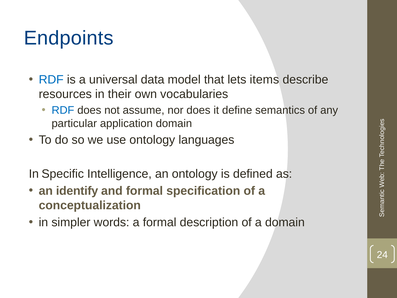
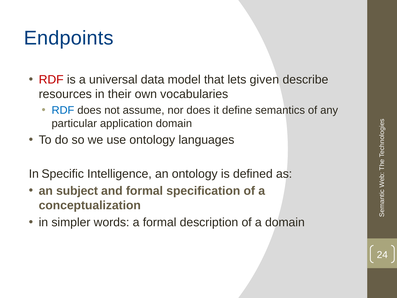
RDF at (51, 80) colour: blue -> red
items: items -> given
identify: identify -> subject
